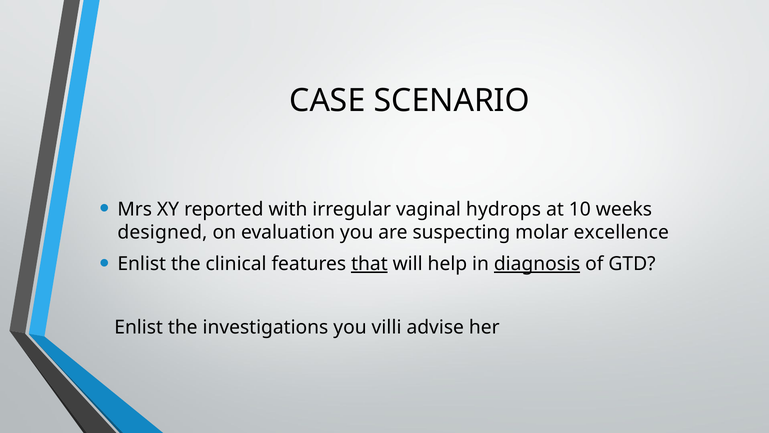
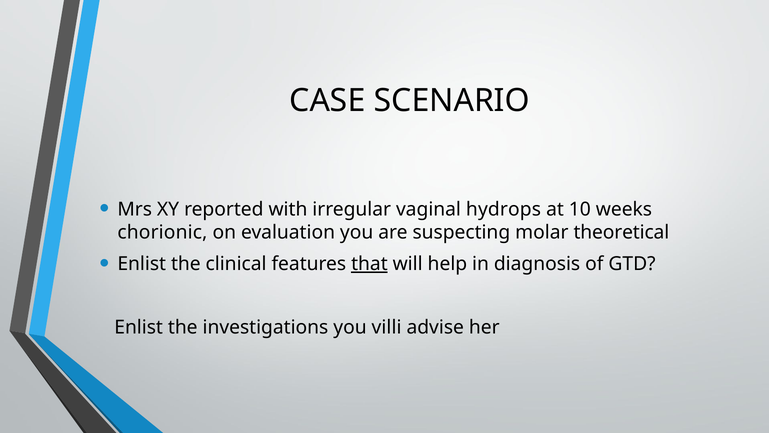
designed: designed -> chorionic
excellence: excellence -> theoretical
diagnosis underline: present -> none
